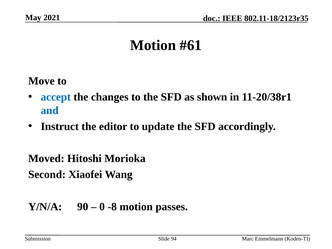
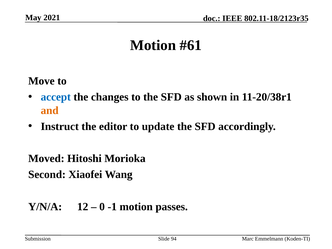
and colour: blue -> orange
90: 90 -> 12
-8: -8 -> -1
